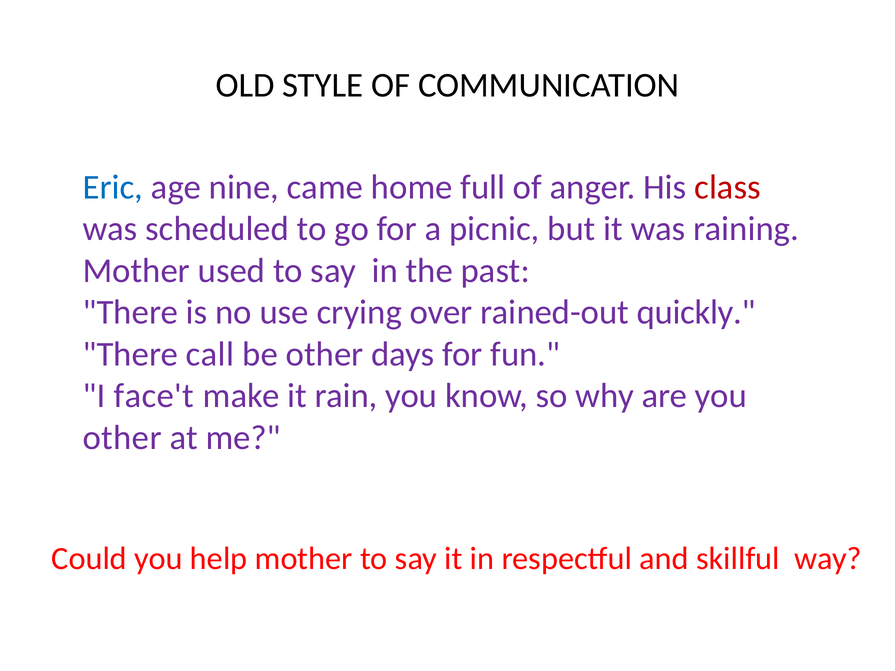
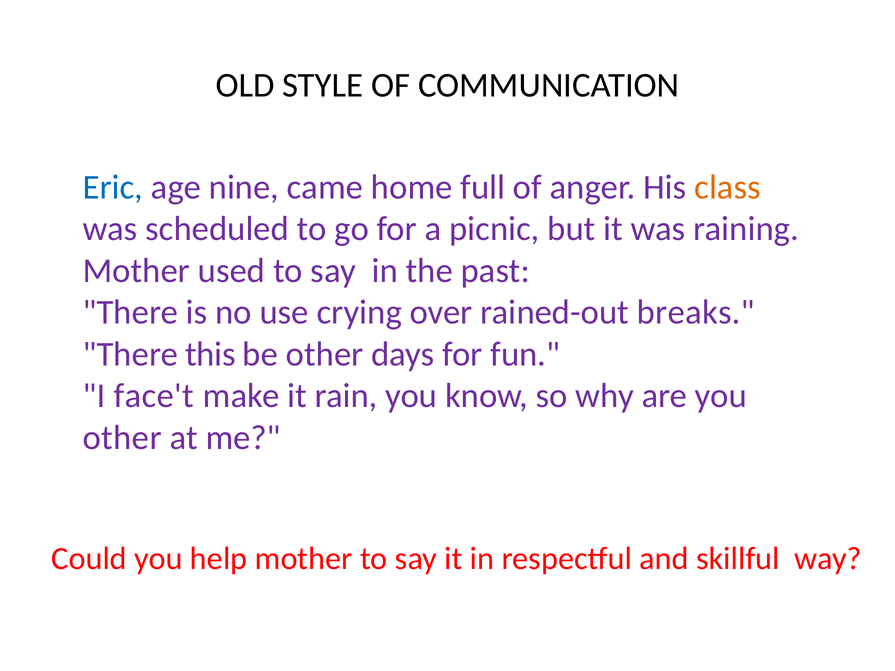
class colour: red -> orange
quickly: quickly -> breaks
call: call -> this
